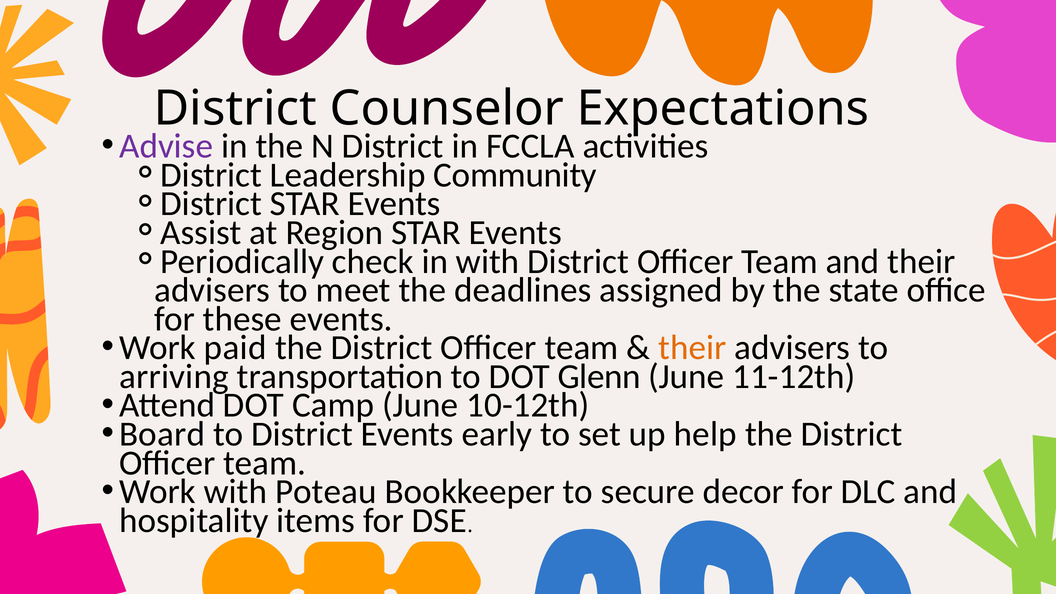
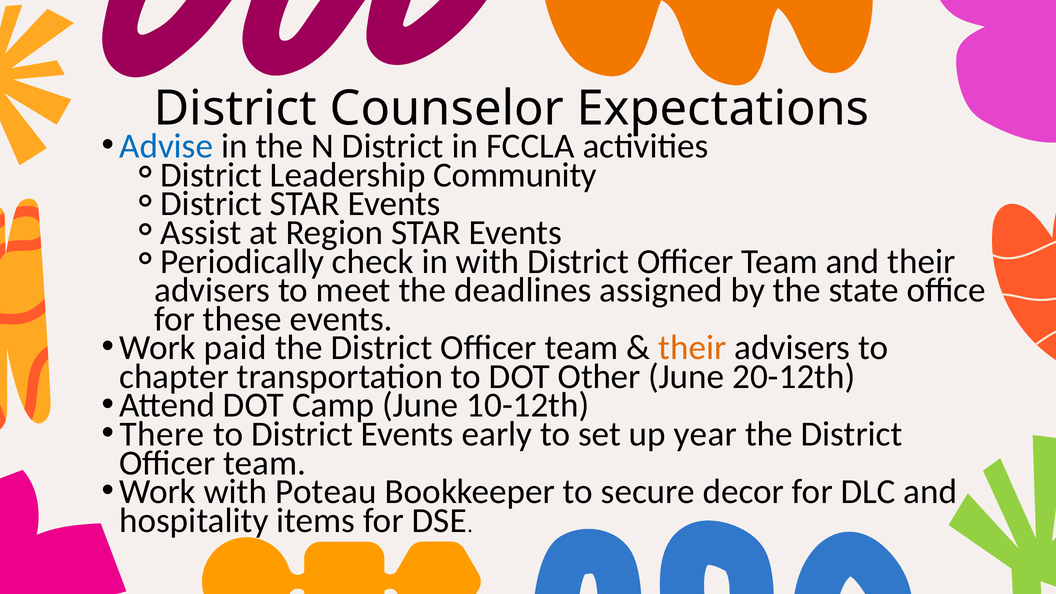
Advise colour: purple -> blue
arriving: arriving -> chapter
Glenn: Glenn -> Other
11-12th: 11-12th -> 20-12th
Board: Board -> There
help: help -> year
